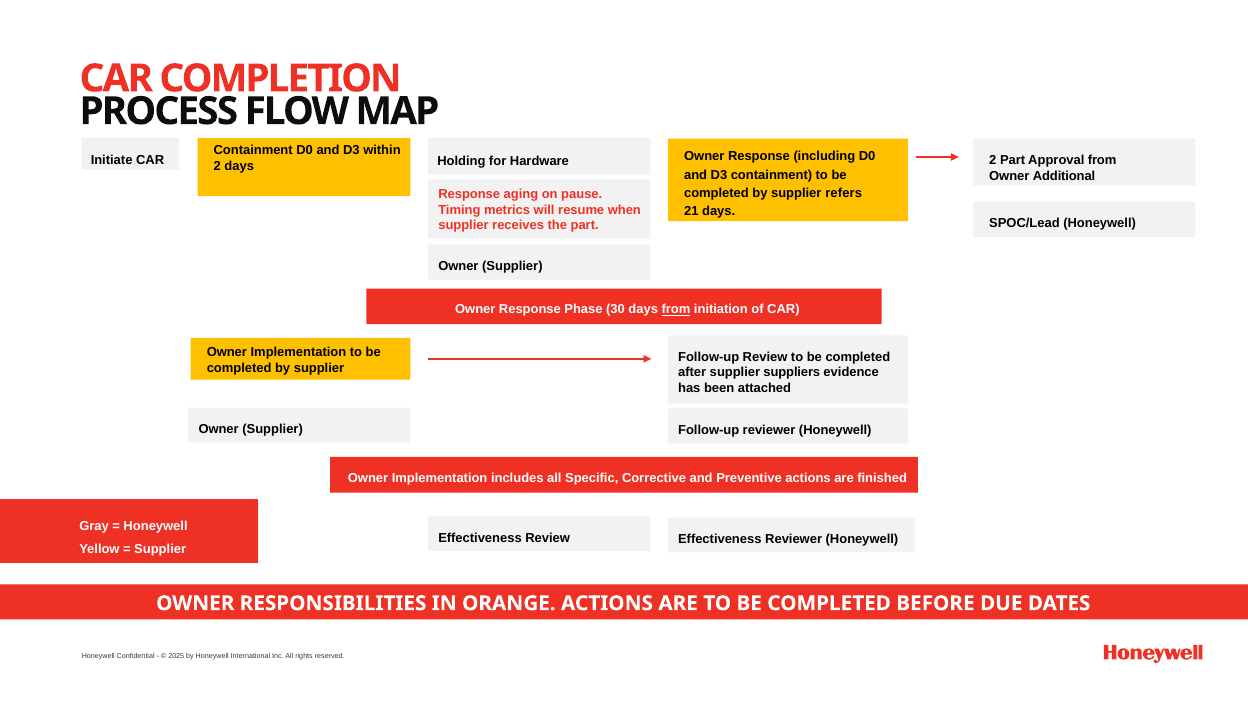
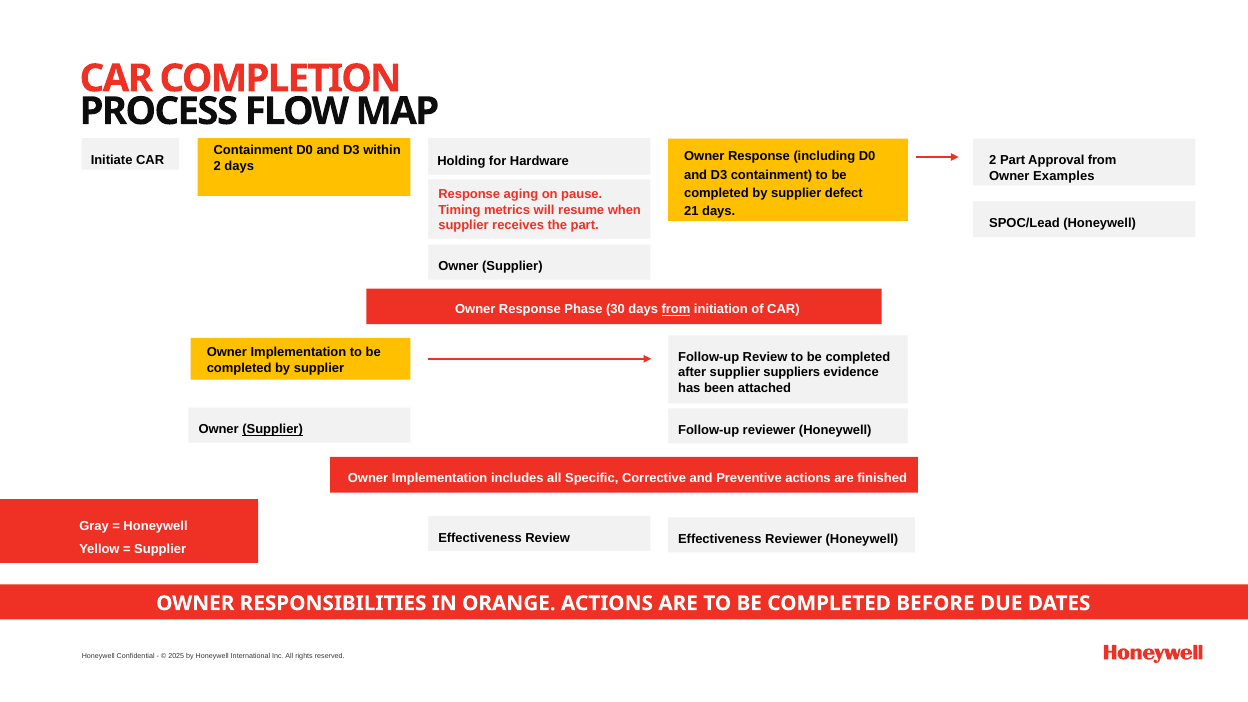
Additional: Additional -> Examples
refers: refers -> defect
Supplier at (273, 430) underline: none -> present
